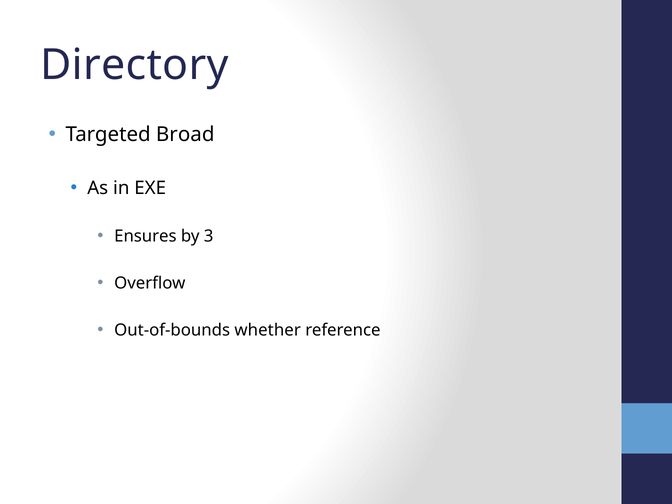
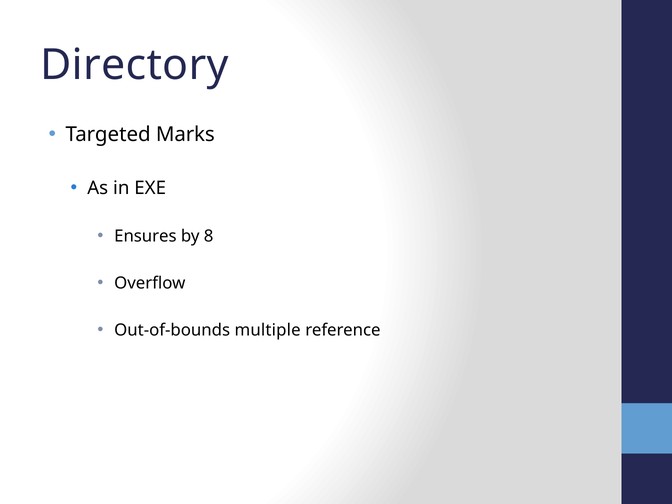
Broad: Broad -> Marks
3: 3 -> 8
whether: whether -> multiple
